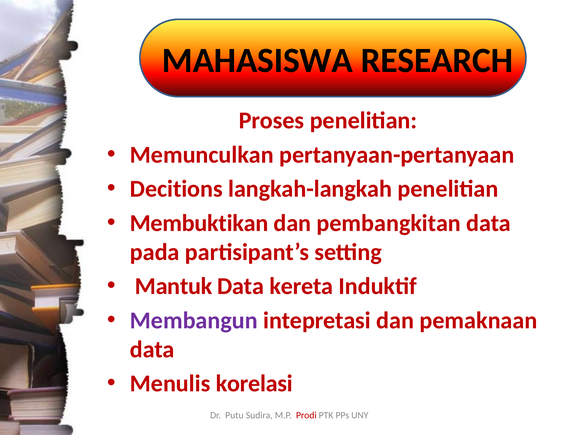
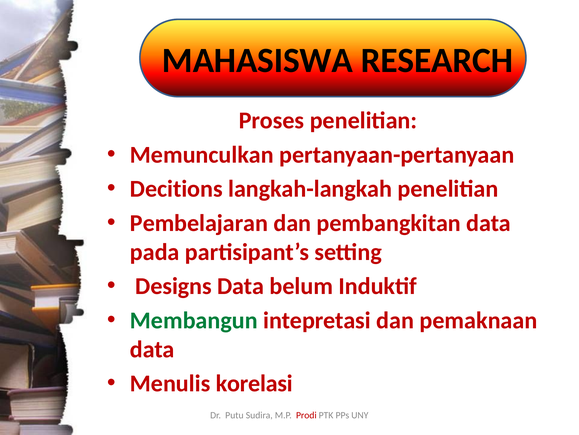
Membuktikan: Membuktikan -> Pembelajaran
Mantuk: Mantuk -> Designs
kereta: kereta -> belum
Membangun colour: purple -> green
